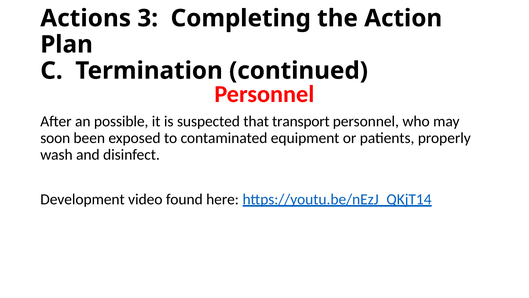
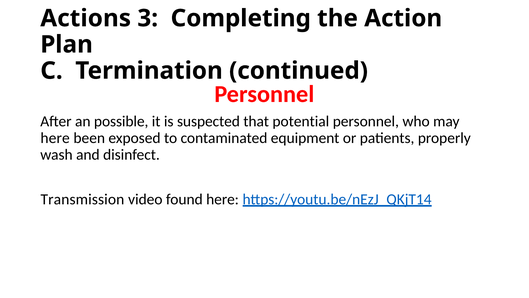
transport: transport -> potential
soon at (55, 138): soon -> here
Development: Development -> Transmission
